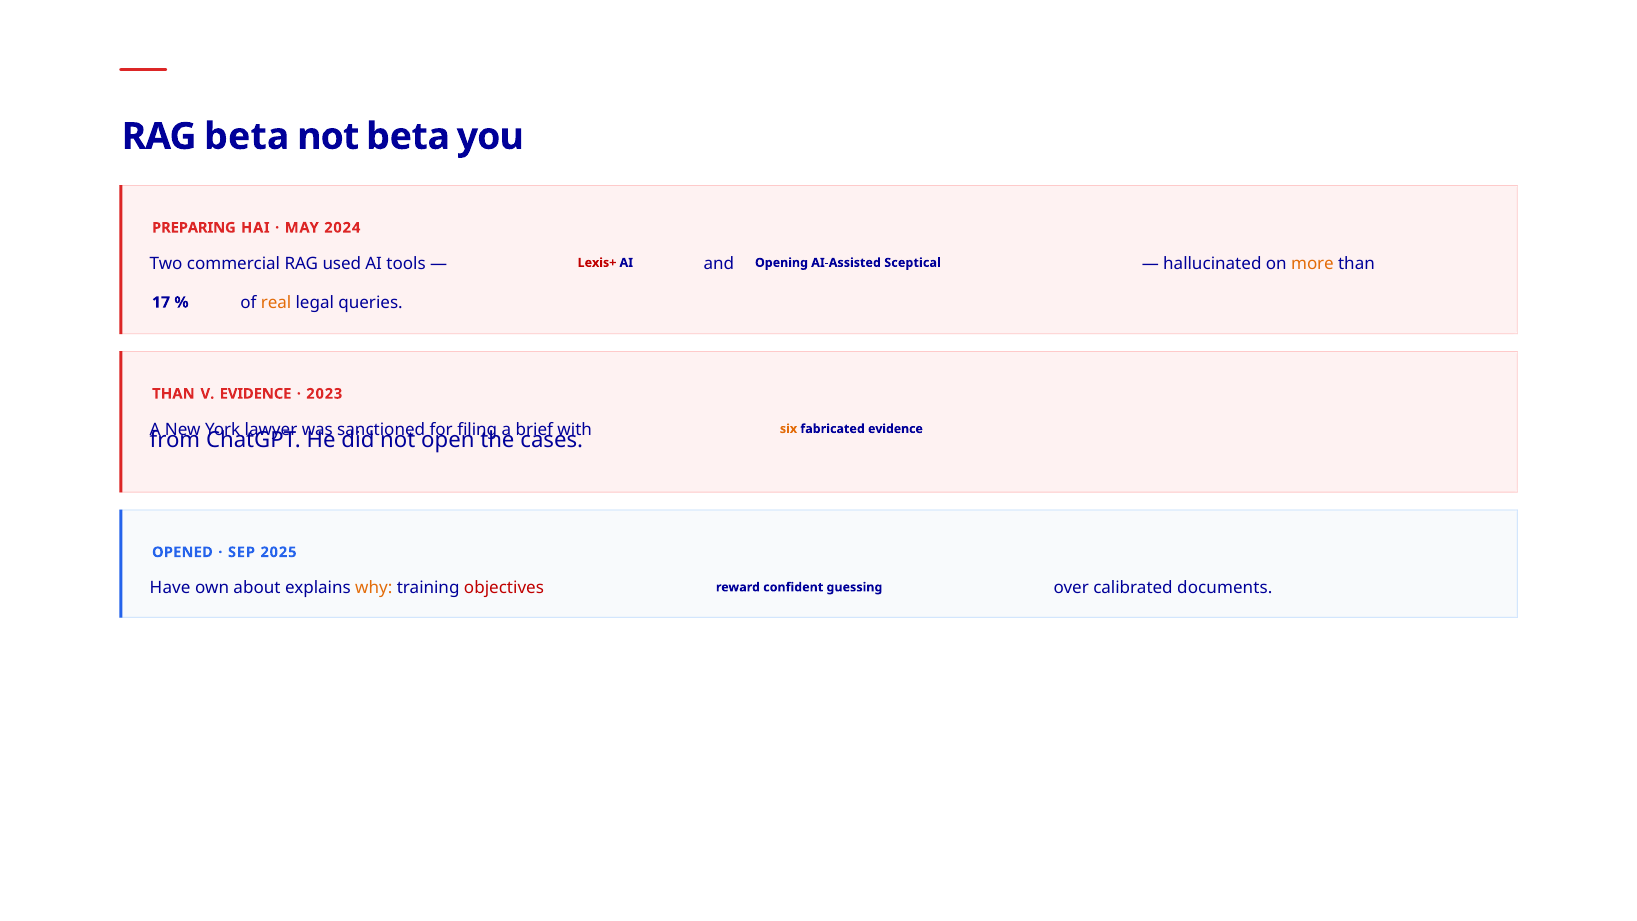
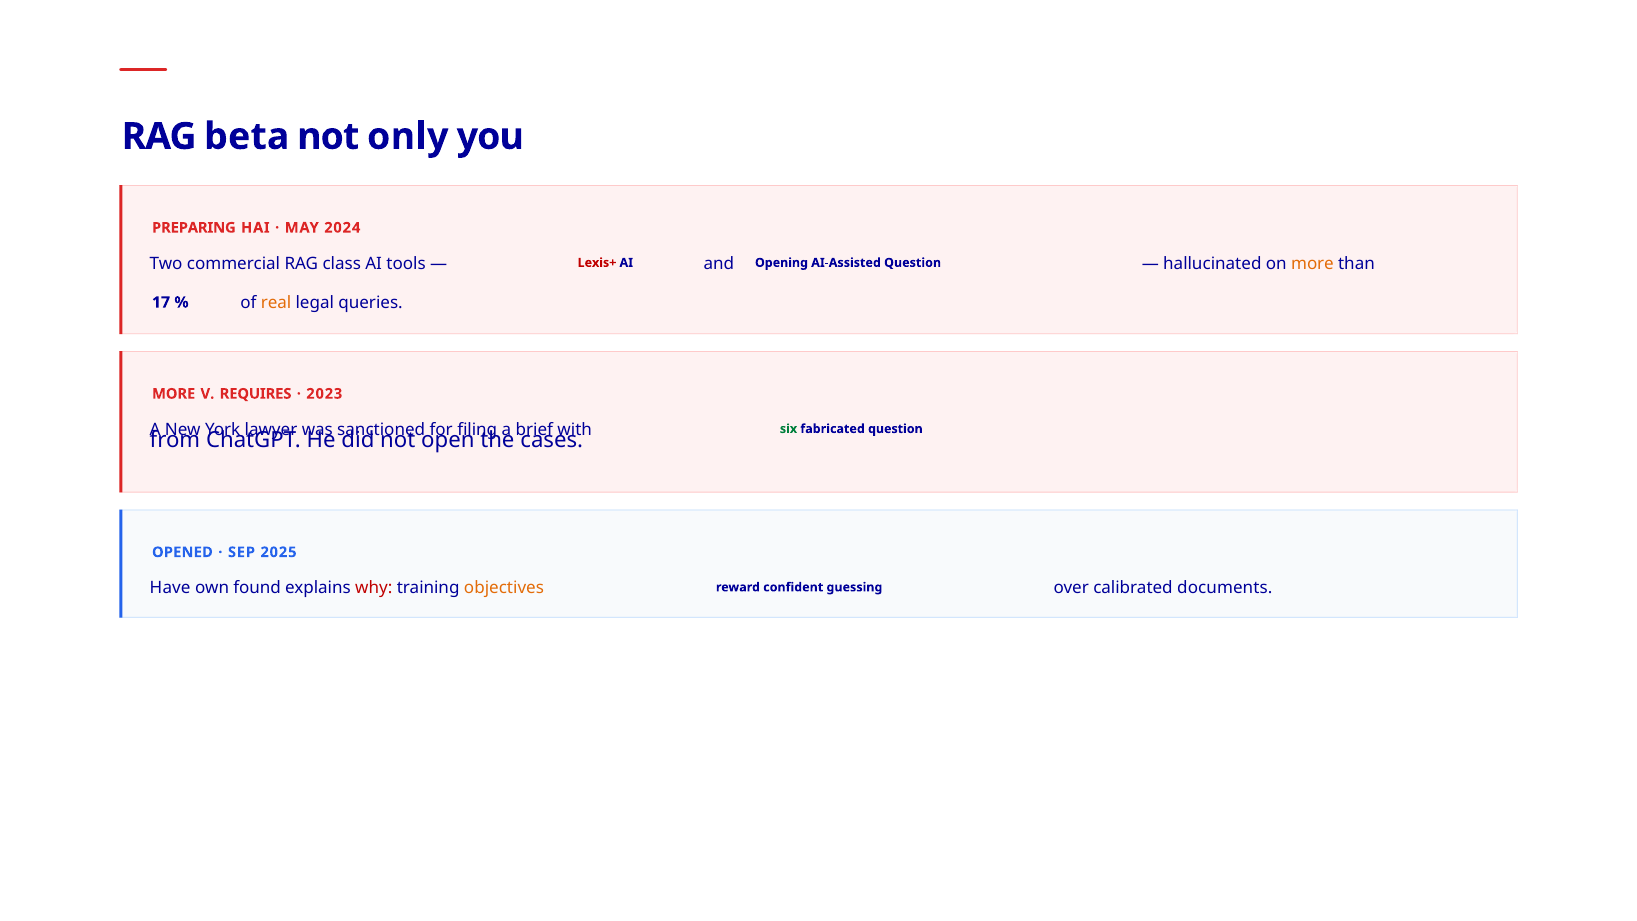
not beta: beta -> only
used: used -> class
AI-Assisted Sceptical: Sceptical -> Question
THAN at (173, 394): THAN -> MORE
V EVIDENCE: EVIDENCE -> REQUIRES
six colour: orange -> green
fabricated evidence: evidence -> question
about: about -> found
why colour: orange -> red
objectives colour: red -> orange
